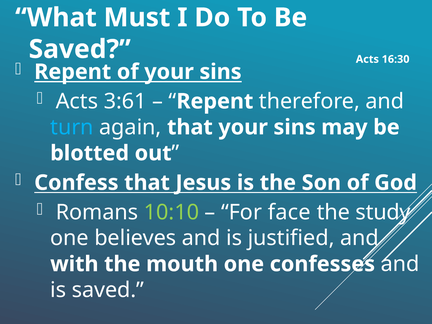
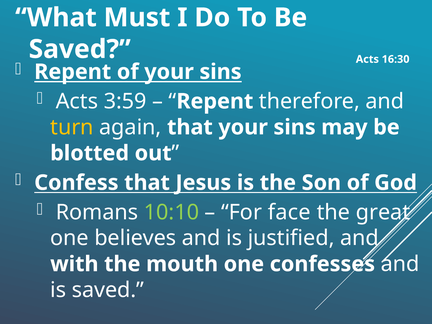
3:61: 3:61 -> 3:59
turn colour: light blue -> yellow
study: study -> great
